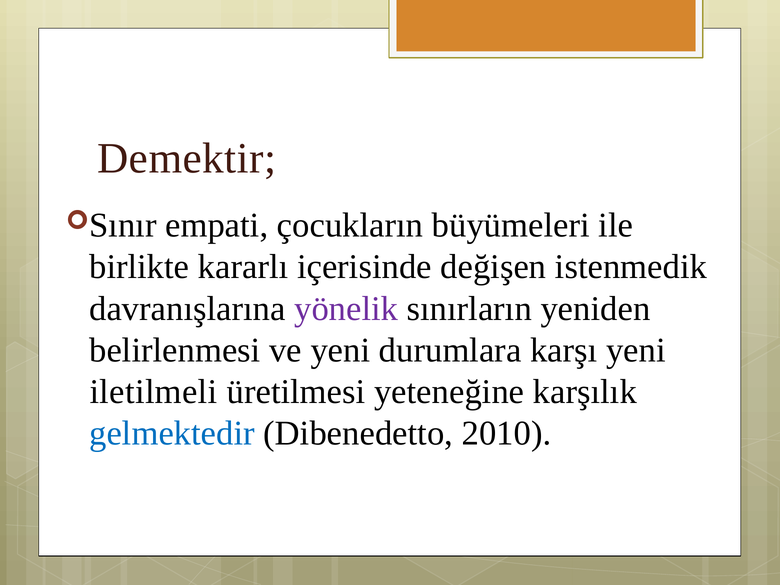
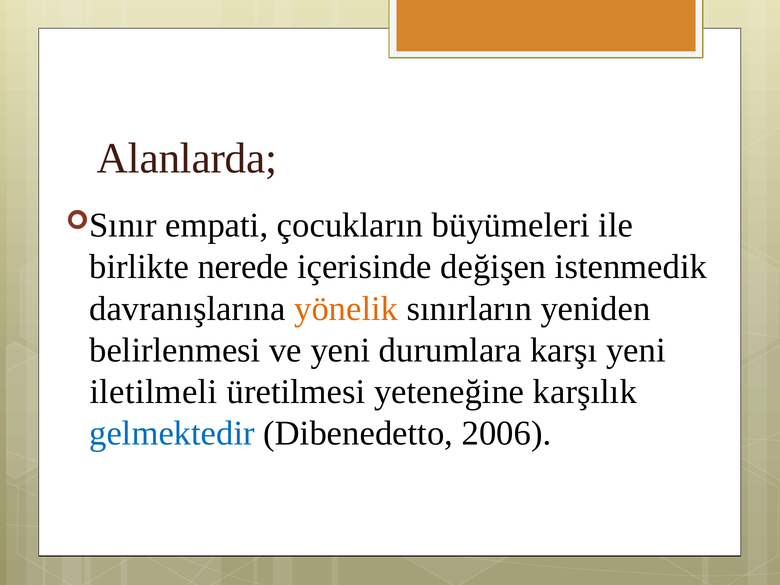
Demektir: Demektir -> Alanlarda
kararlı: kararlı -> nerede
yönelik colour: purple -> orange
2010: 2010 -> 2006
